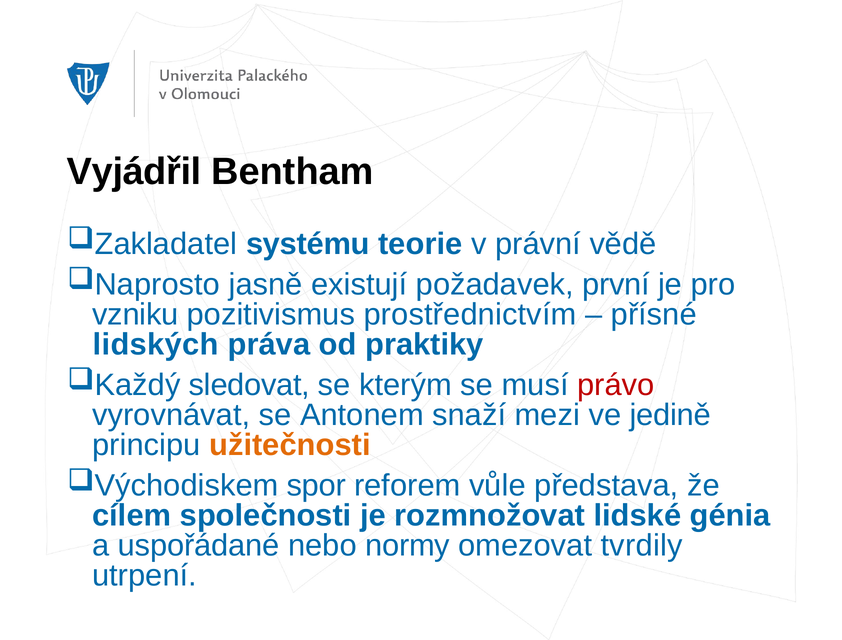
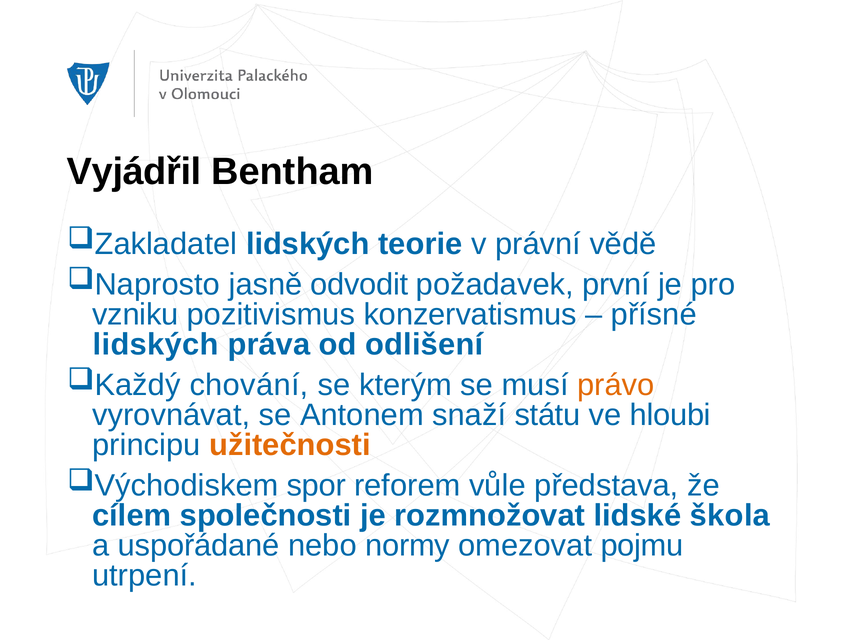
systému at (308, 244): systému -> lidských
existují: existují -> odvodit
prostřednictvím: prostřednictvím -> konzervatismus
praktiky: praktiky -> odlišení
sledovat: sledovat -> chování
právo colour: red -> orange
mezi: mezi -> státu
jedině: jedině -> hloubi
génia: génia -> škola
tvrdily: tvrdily -> pojmu
